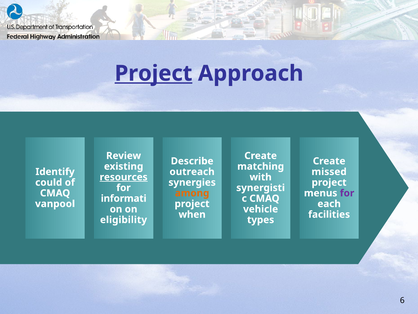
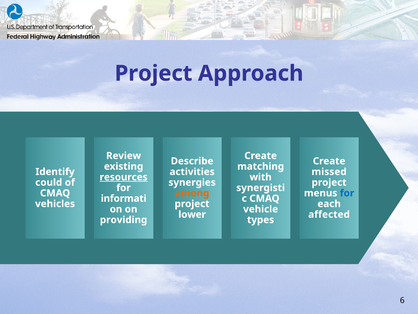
Project at (153, 73) underline: present -> none
outreach: outreach -> activities
for at (347, 193) colour: purple -> blue
vanpool: vanpool -> vehicles
when: when -> lower
facilities: facilities -> affected
eligibility: eligibility -> providing
